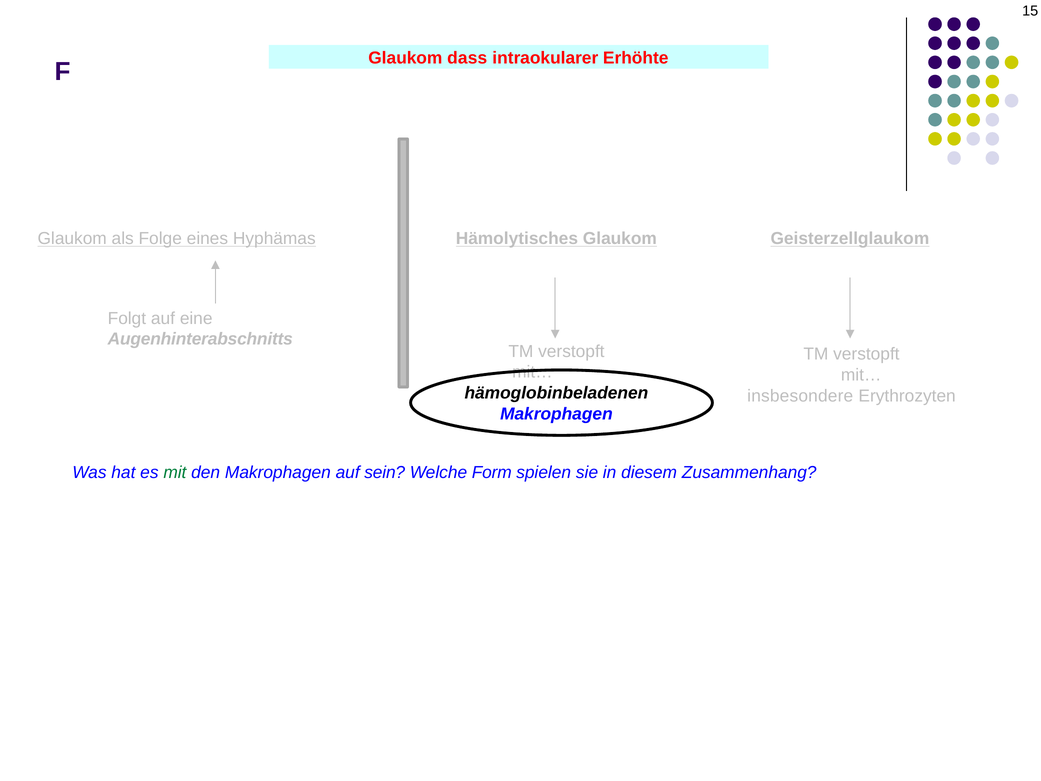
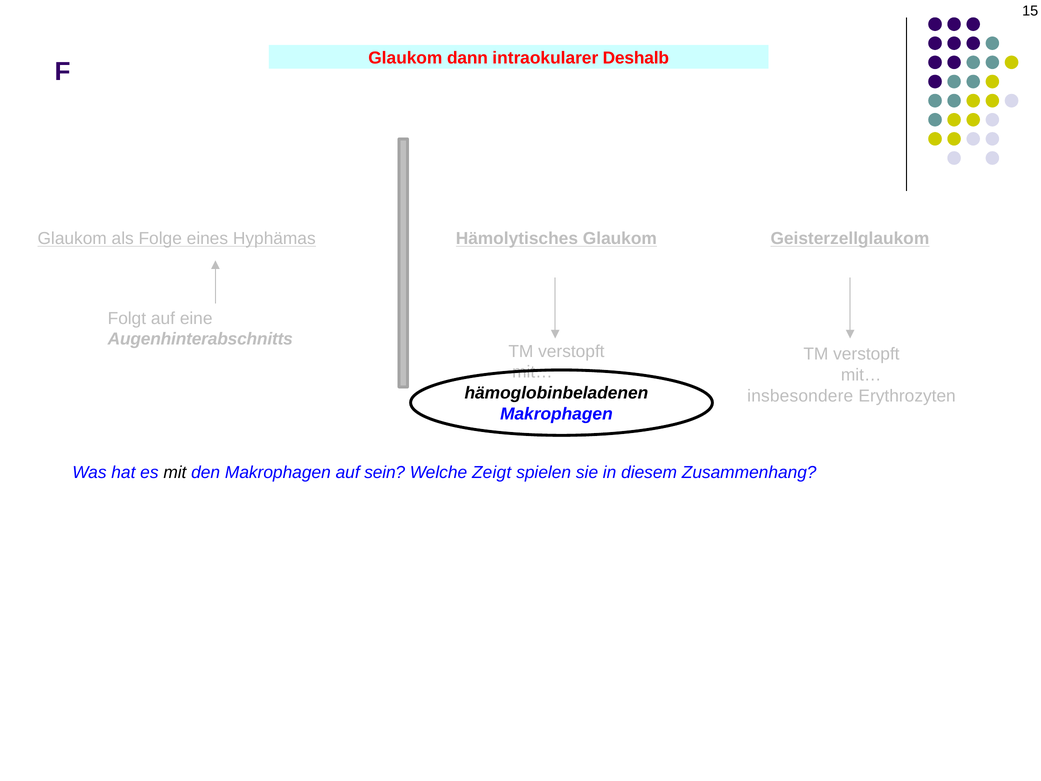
dass: dass -> dann
Erhöhte: Erhöhte -> Deshalb
mit colour: green -> black
Form: Form -> Zeigt
